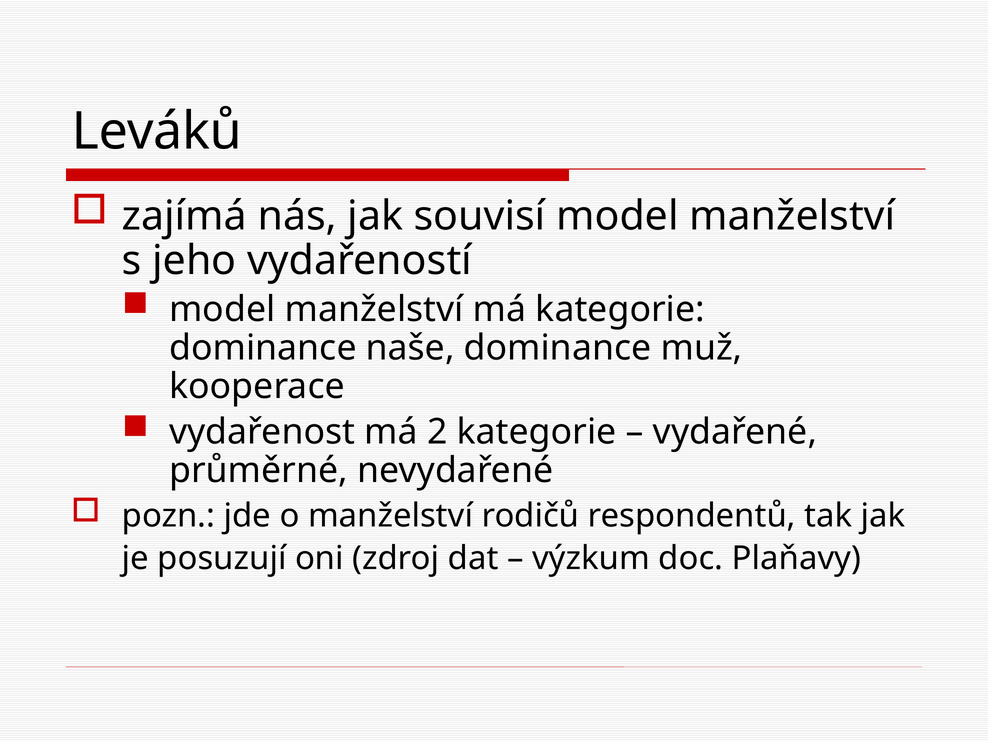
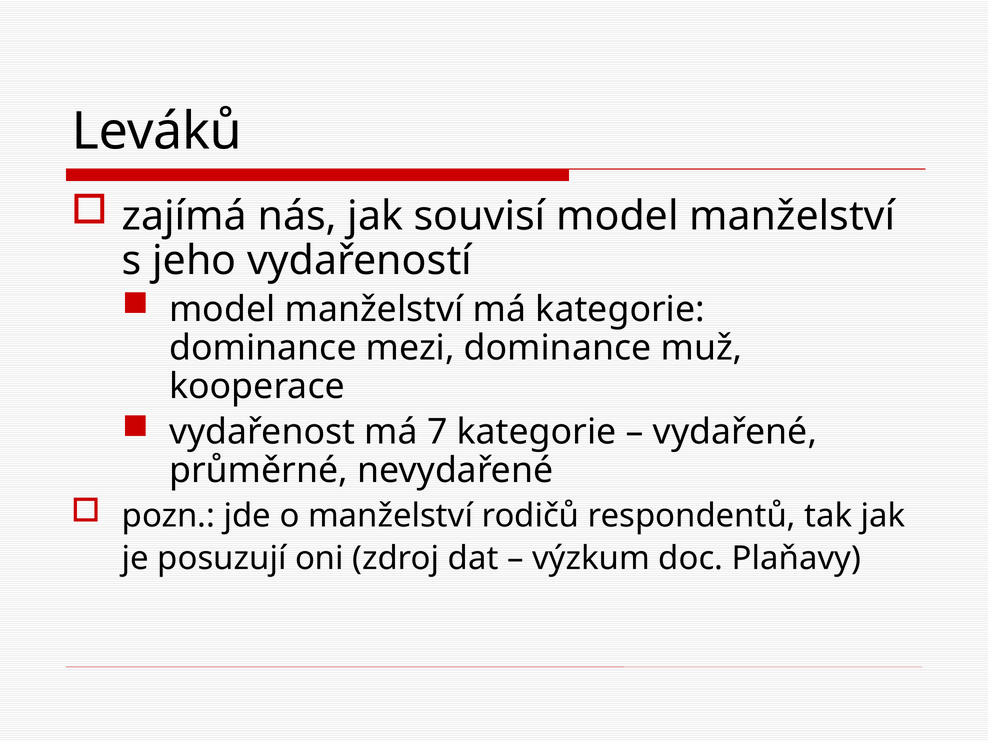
naše: naše -> mezi
2: 2 -> 7
